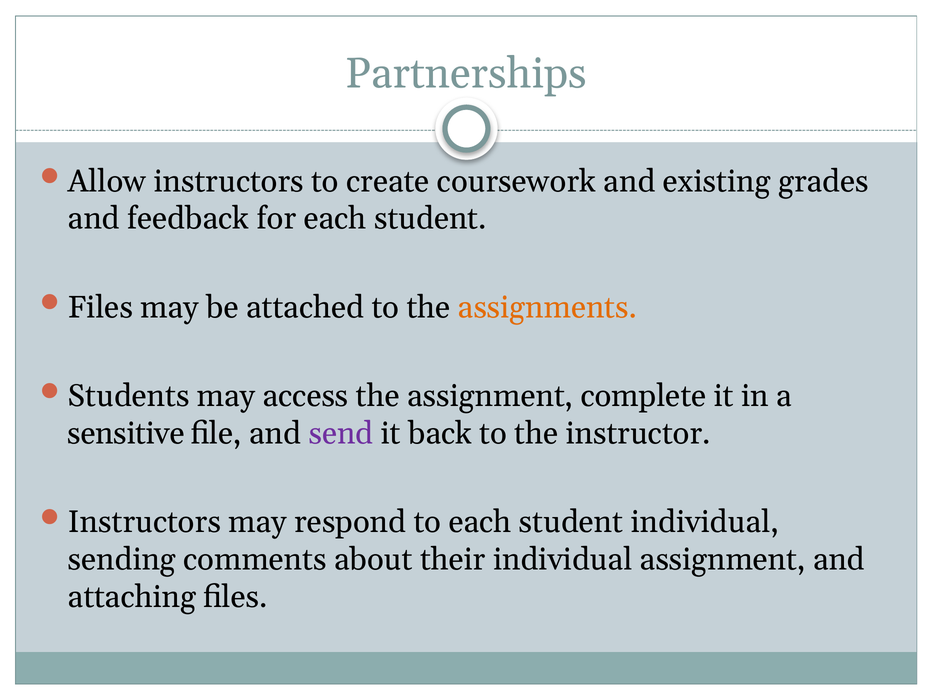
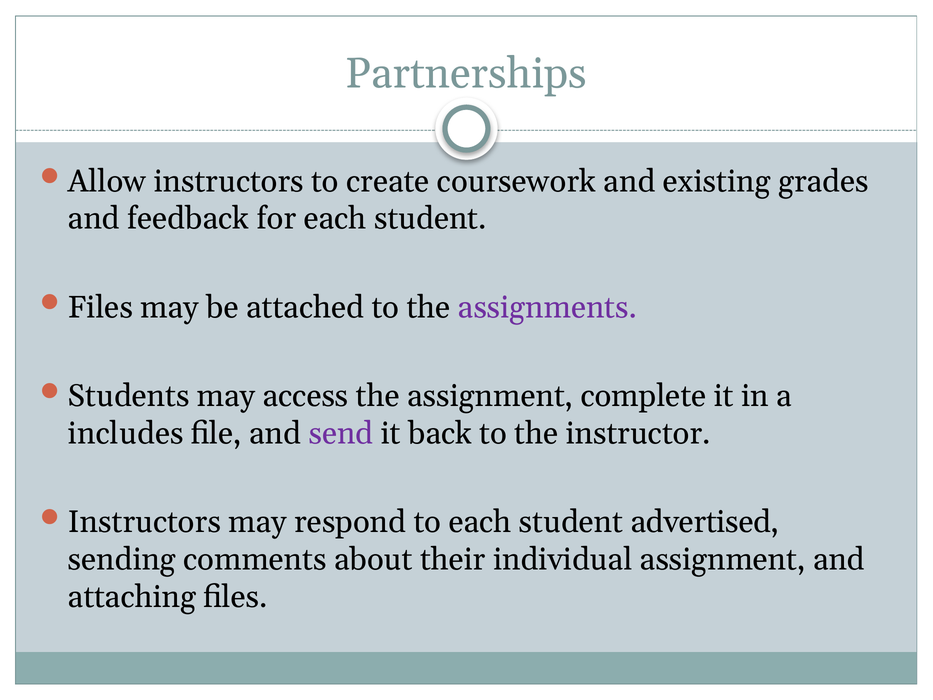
assignments colour: orange -> purple
sensitive: sensitive -> includes
student individual: individual -> advertised
